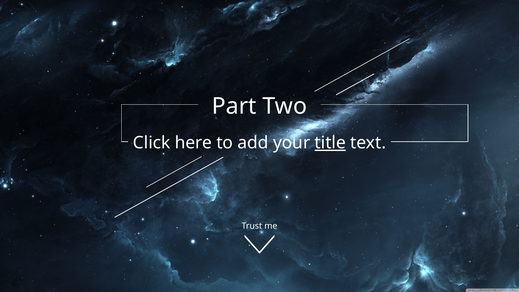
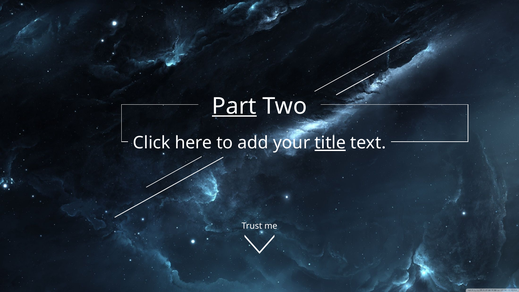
Part underline: none -> present
